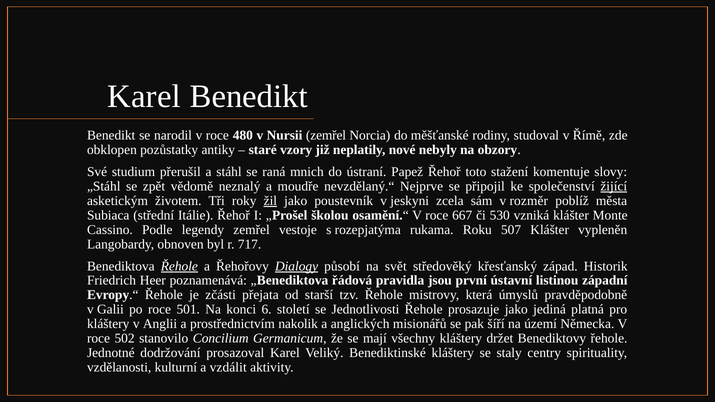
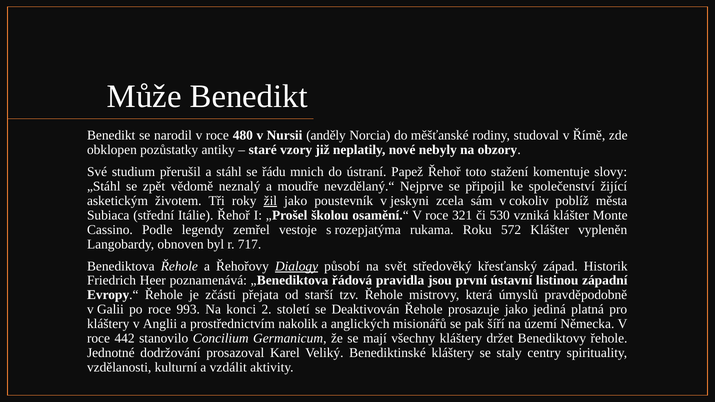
Karel at (144, 96): Karel -> Může
Nursii zemřel: zemřel -> anděly
raná: raná -> řádu
žijící underline: present -> none
rozměr: rozměr -> cokoliv
667: 667 -> 321
507: 507 -> 572
Řehole at (179, 266) underline: present -> none
501: 501 -> 993
6: 6 -> 2
Jednotlivosti: Jednotlivosti -> Deaktivován
502: 502 -> 442
